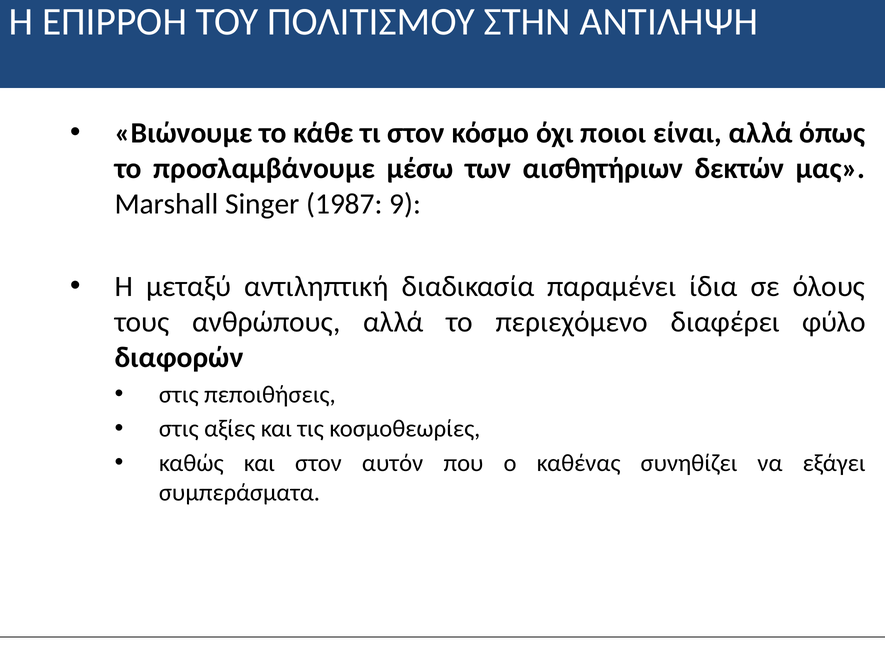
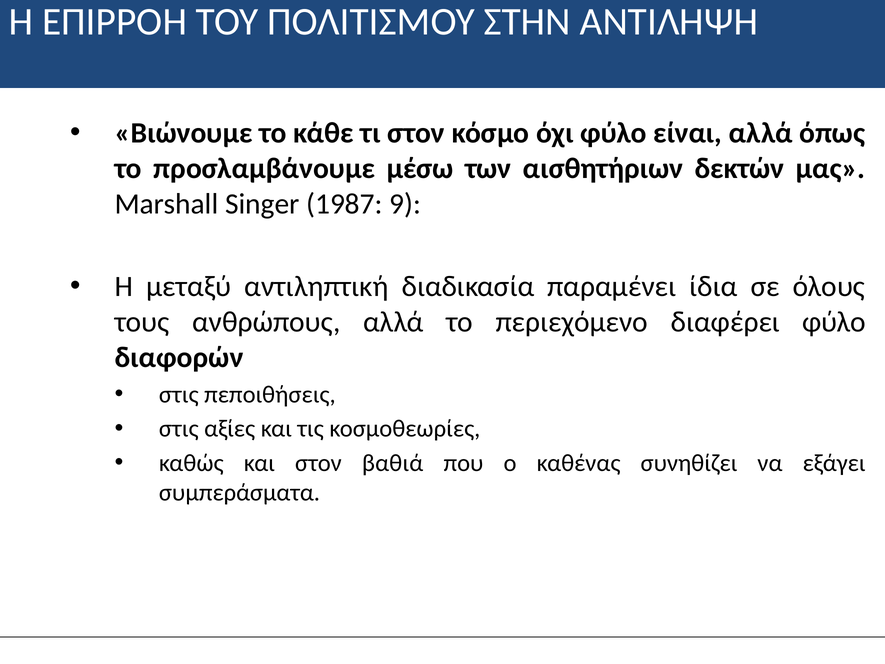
όχι ποιοι: ποιοι -> φύλο
αυτόν: αυτόν -> βαθιά
